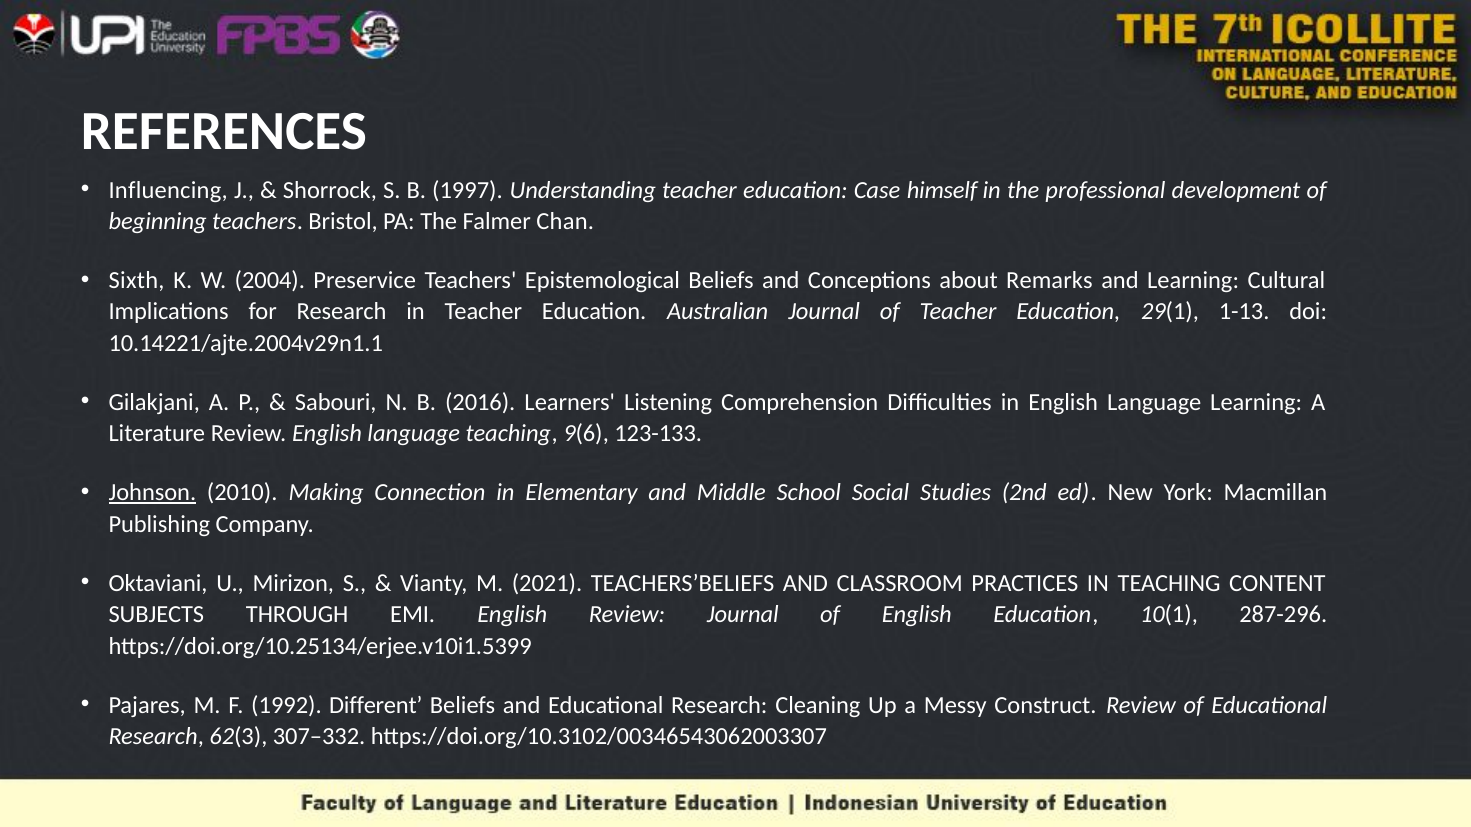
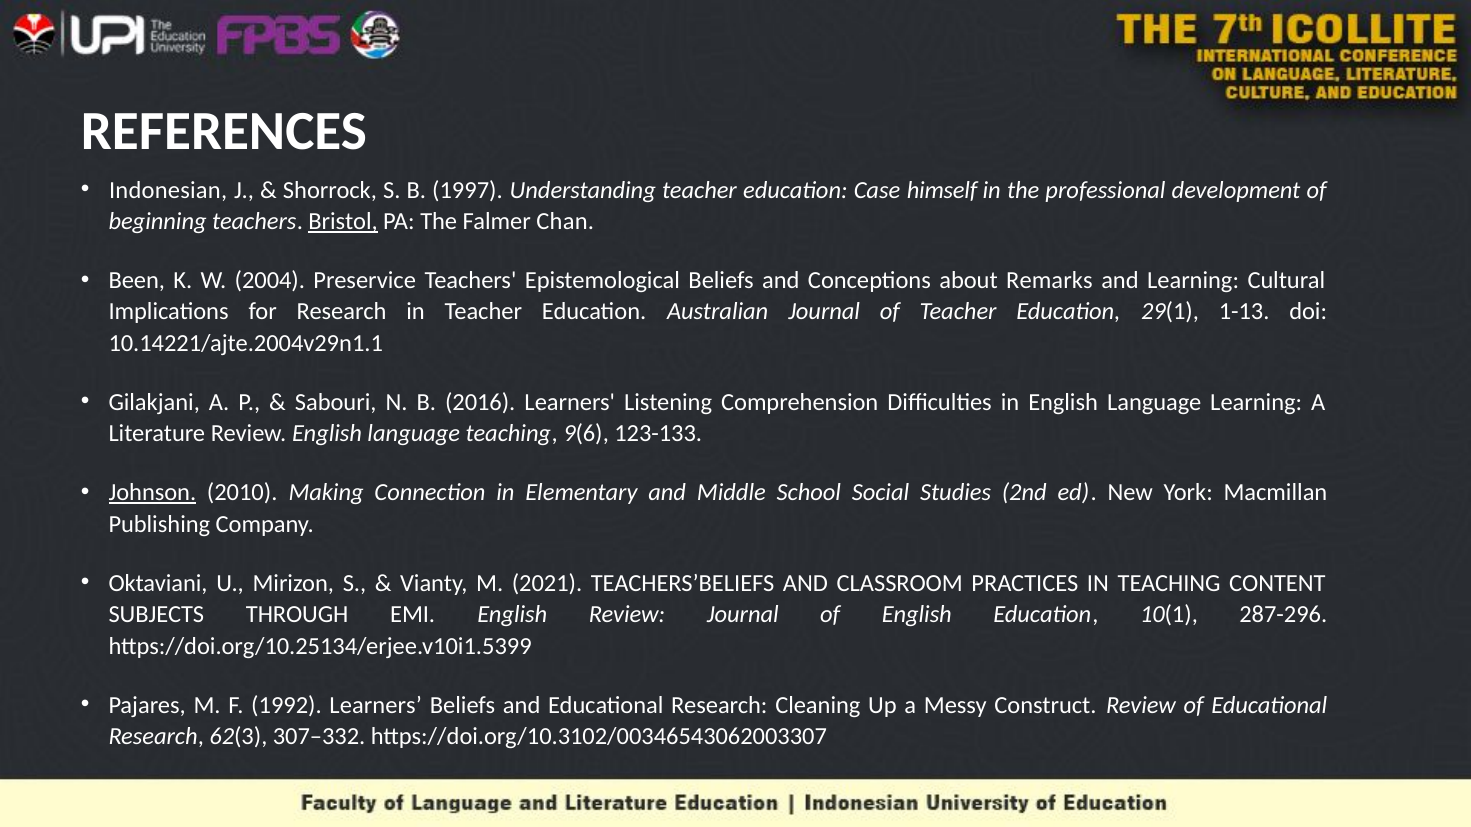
Influencing: Influencing -> Indonesian
Bristol underline: none -> present
Sixth: Sixth -> Been
1992 Different: Different -> Learners
